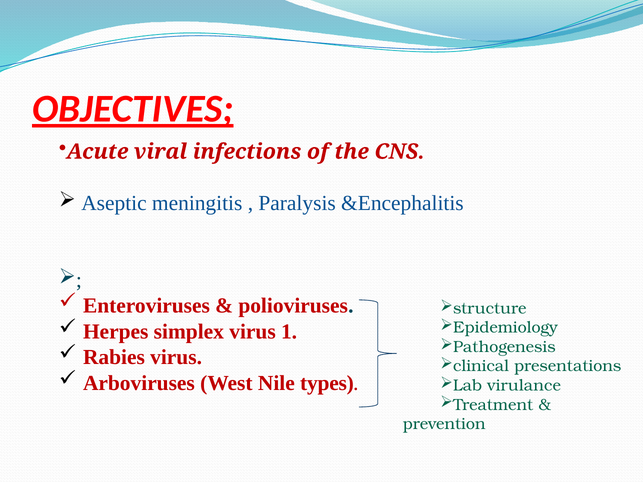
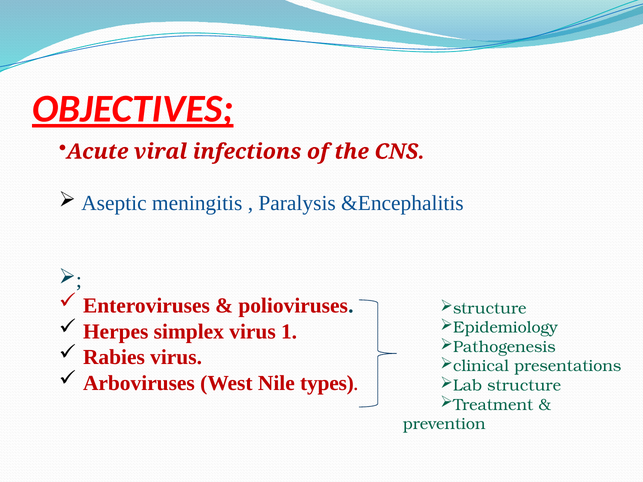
Lab virulance: virulance -> structure
